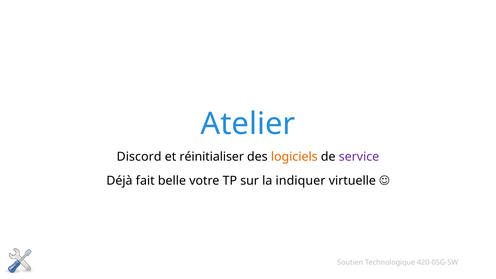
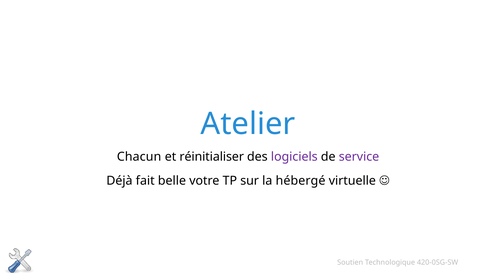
Discord: Discord -> Chacun
logiciels colour: orange -> purple
indiquer: indiquer -> hébergé
